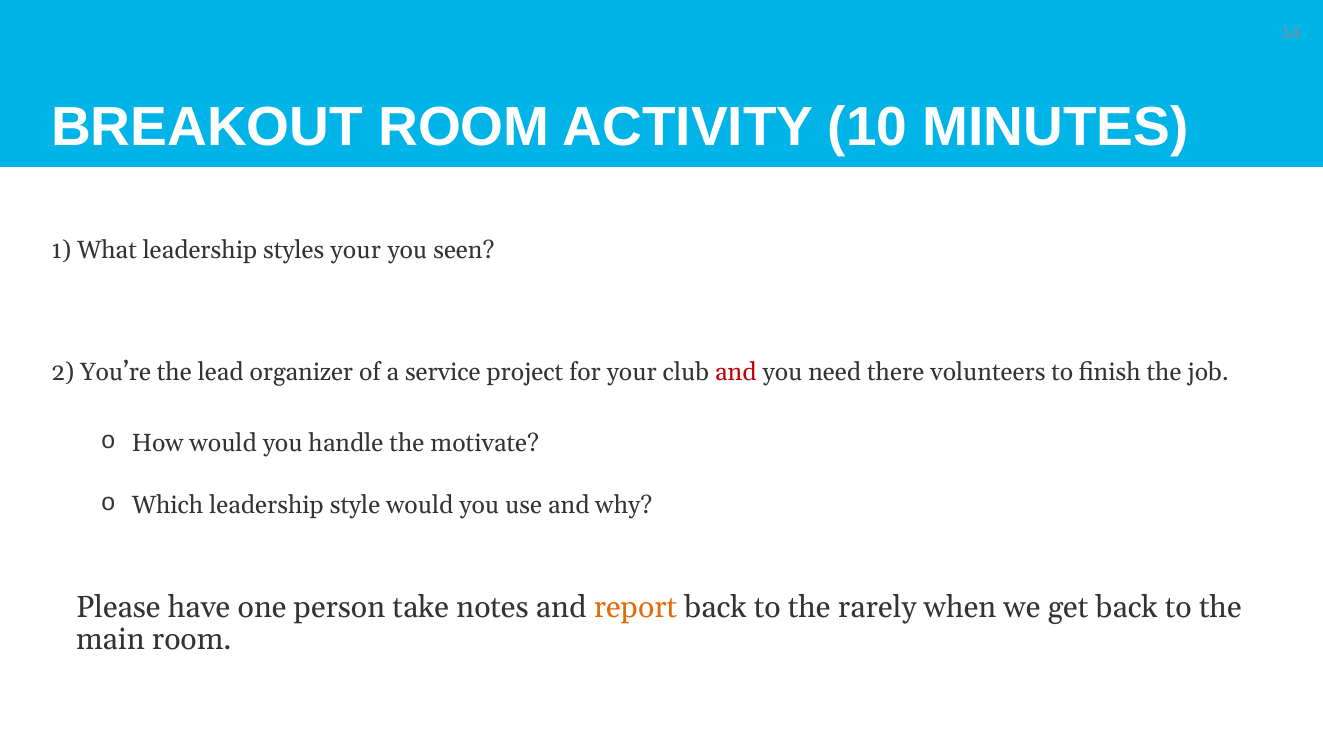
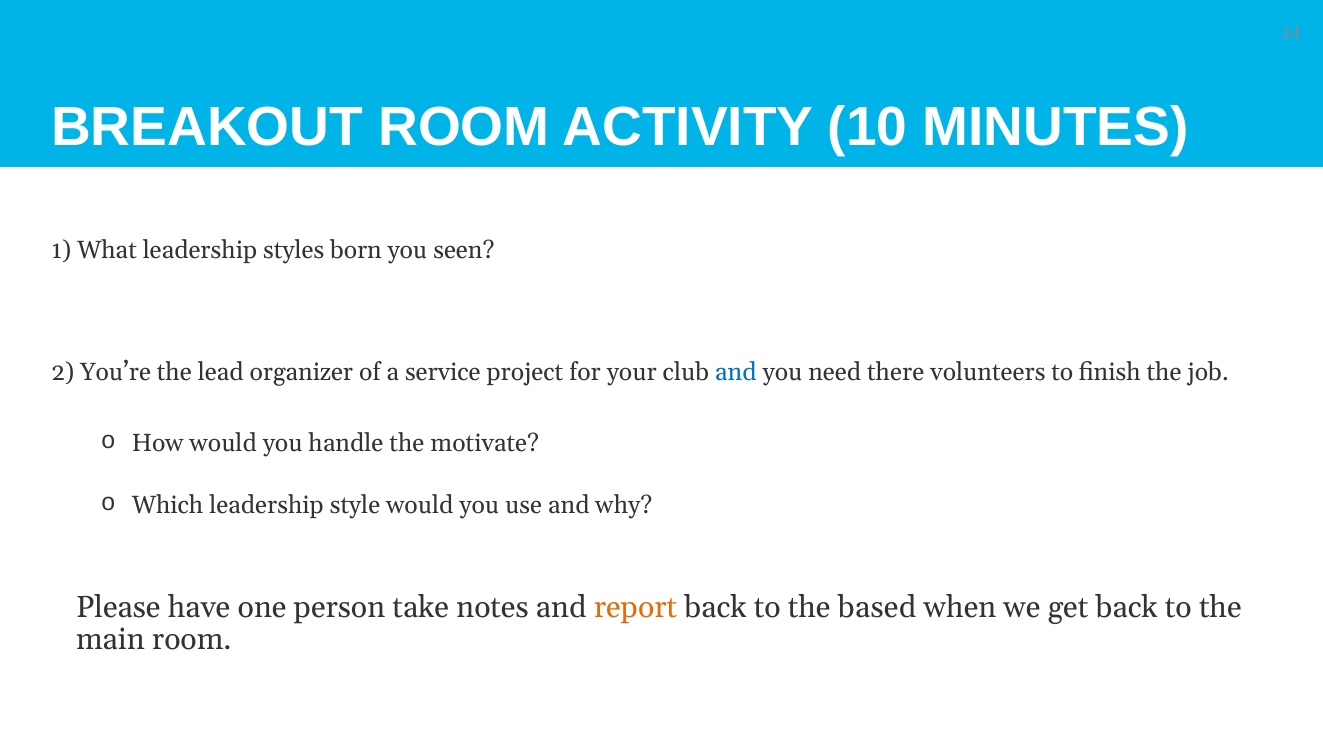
styles your: your -> born
and at (736, 372) colour: red -> blue
rarely: rarely -> based
